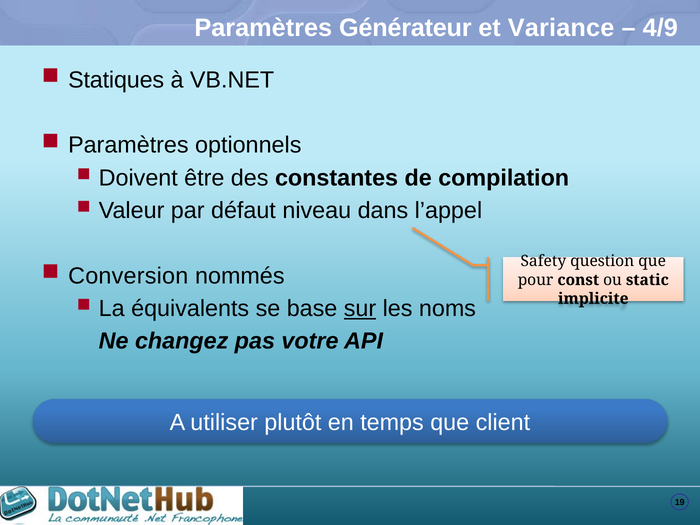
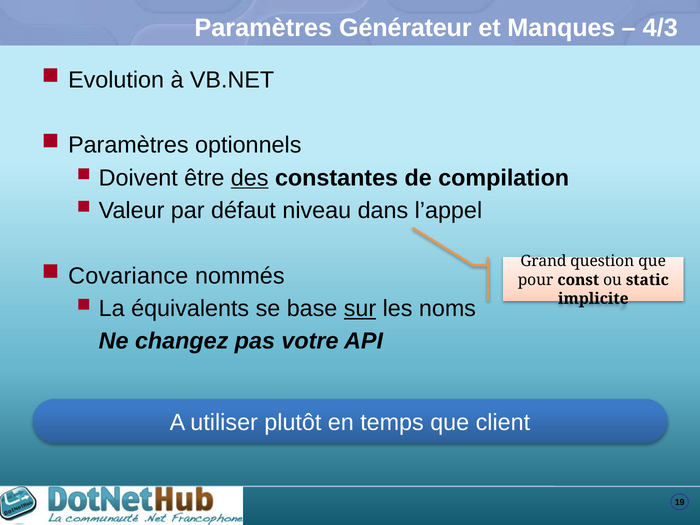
Variance: Variance -> Manques
4/9: 4/9 -> 4/3
Statiques: Statiques -> Evolution
des underline: none -> present
Safety: Safety -> Grand
Conversion: Conversion -> Covariance
